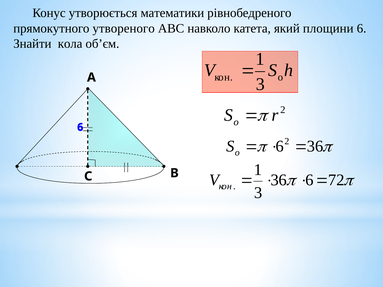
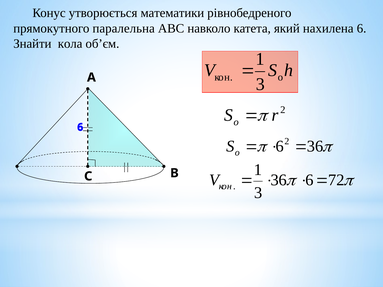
утвореного: утвореного -> паралельна
площини: площини -> нахилена
